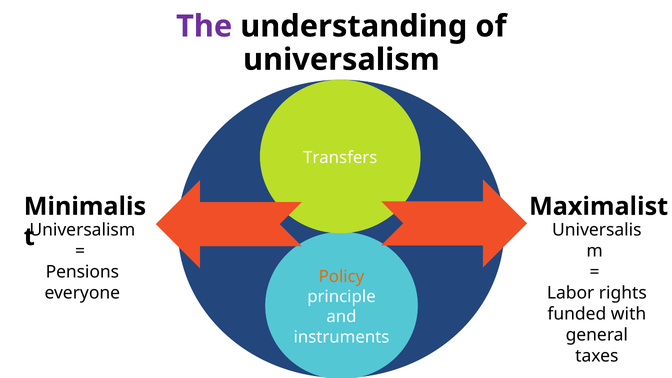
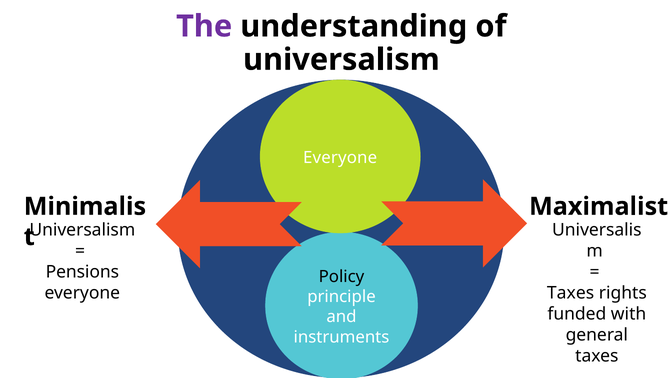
Transfers at (340, 158): Transfers -> Everyone
Policy colour: orange -> black
Labor at (571, 293): Labor -> Taxes
